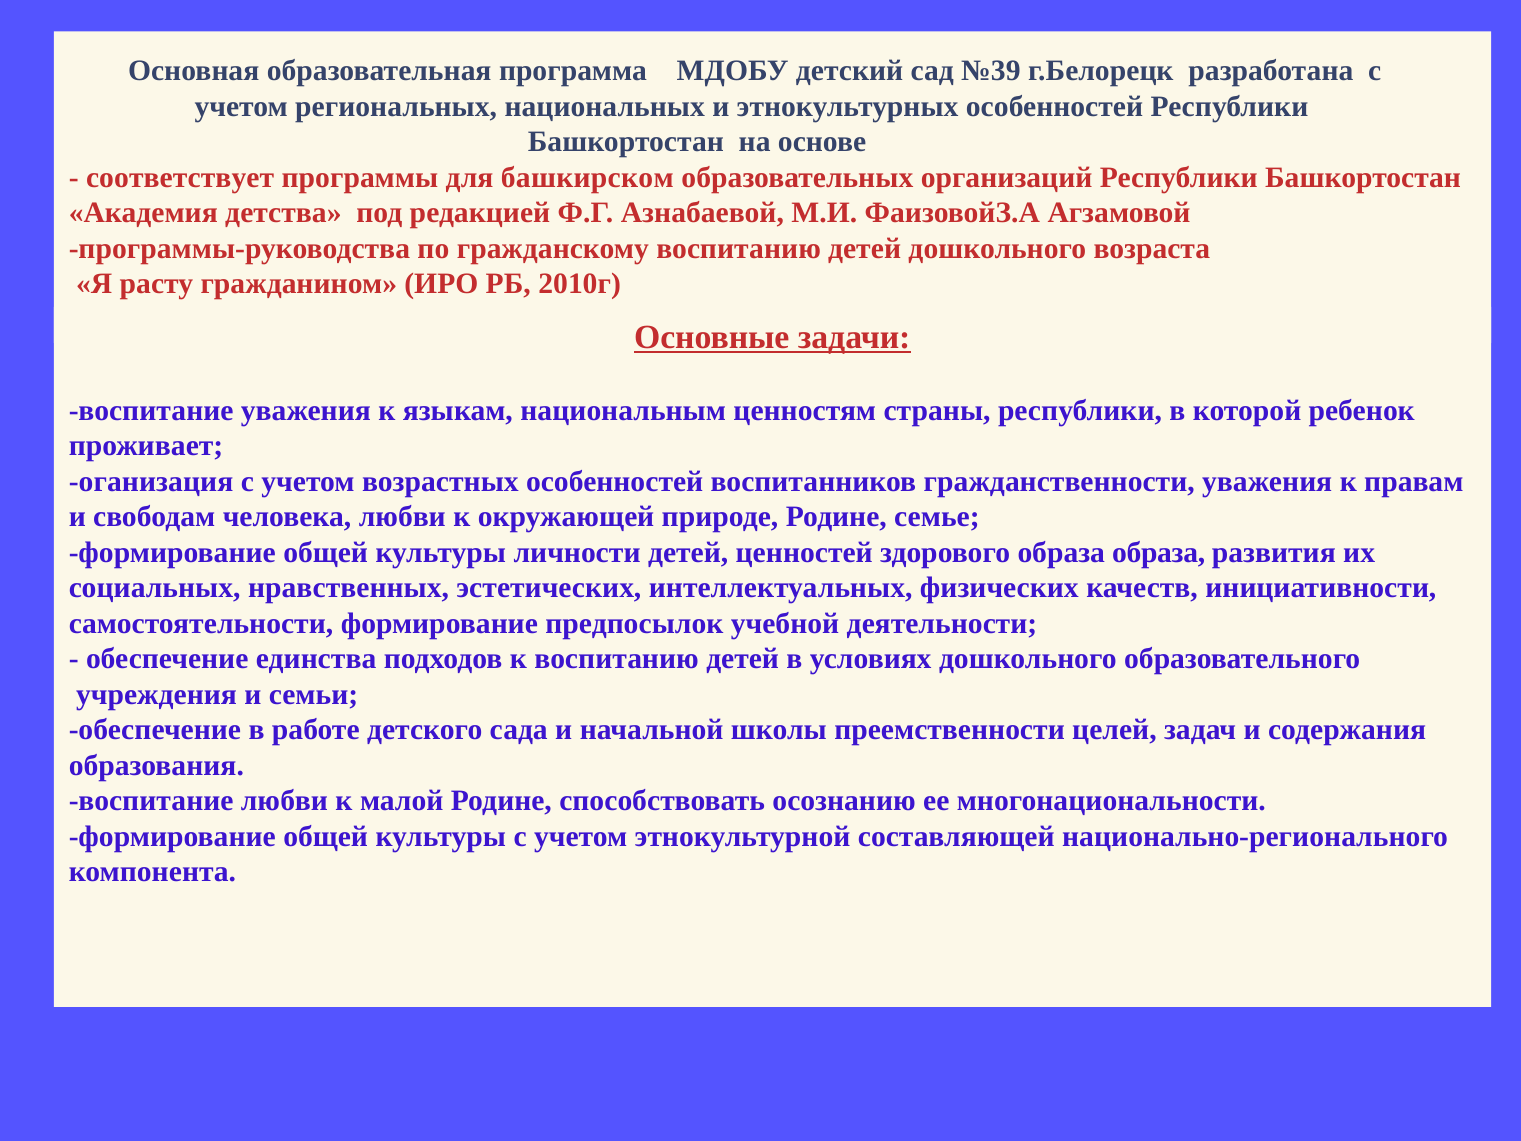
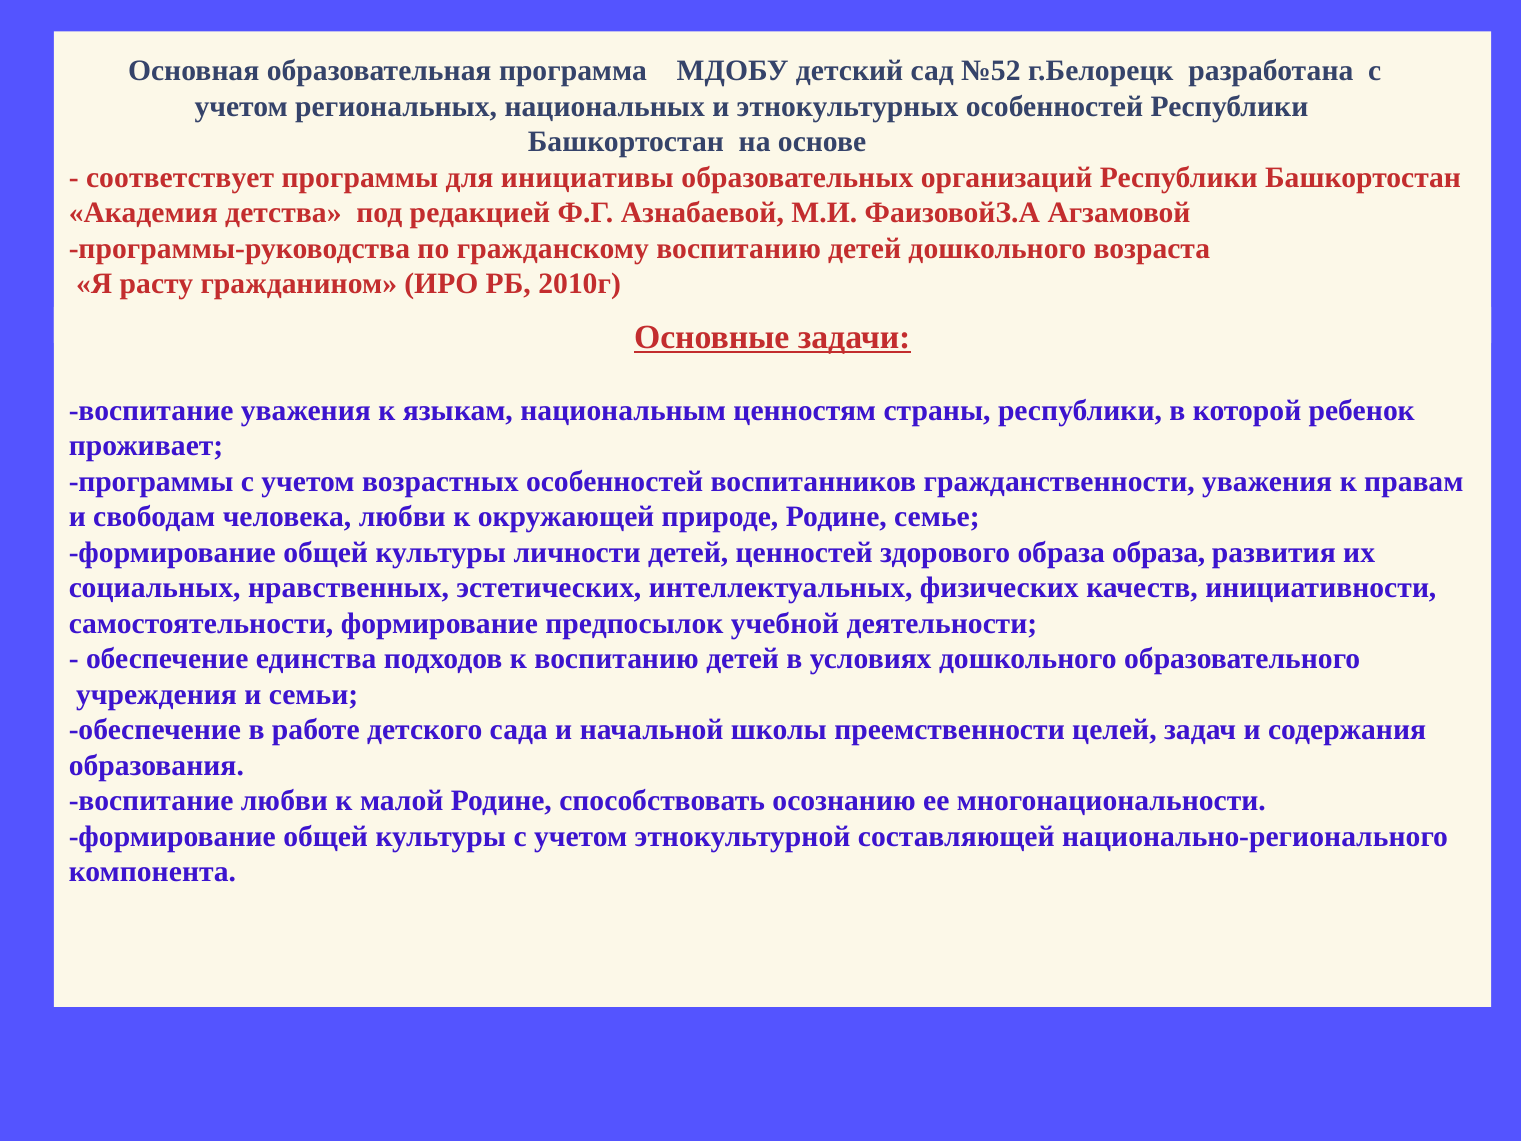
№39: №39 -> №52
башкирском: башкирском -> инициативы
оганизация at (151, 481): оганизация -> программы
